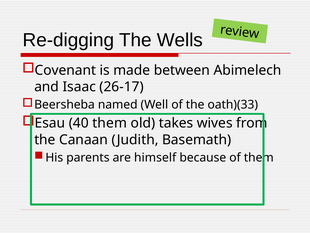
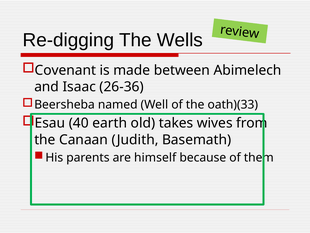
26-17: 26-17 -> 26-36
40 them: them -> earth
